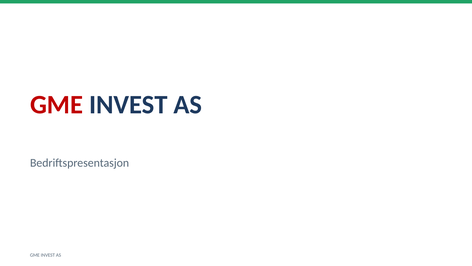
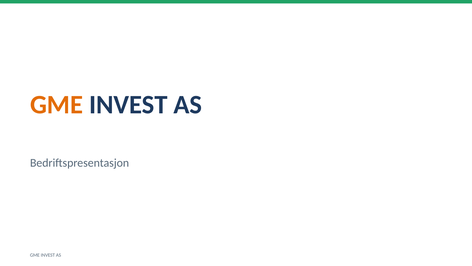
GME at (57, 105) colour: red -> orange
